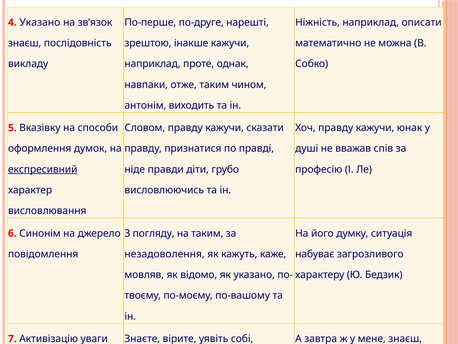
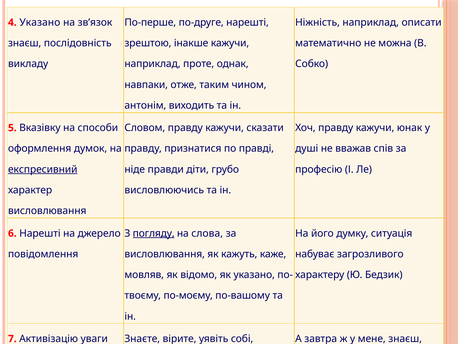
погляду underline: none -> present
на таким: таким -> слова
6 Синонім: Синонім -> Нарешті
незадоволення at (165, 254): незадоволення -> висловлювання
